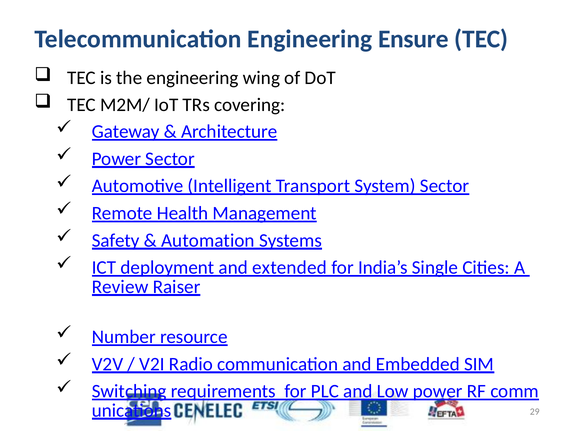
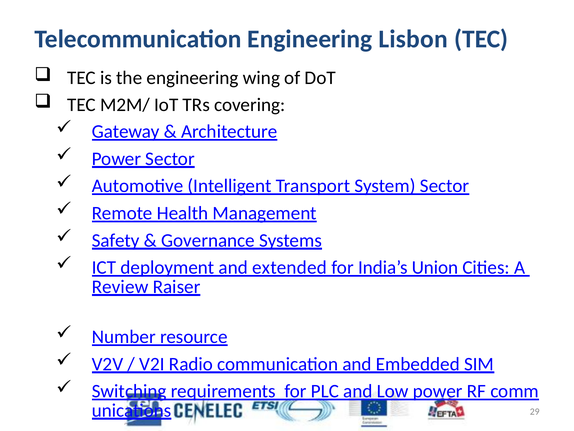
Ensure: Ensure -> Lisbon
Automation: Automation -> Governance
Single: Single -> Union
